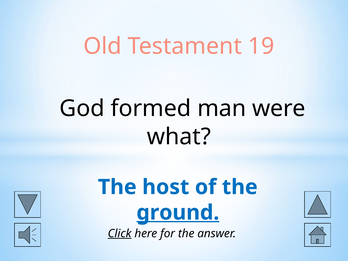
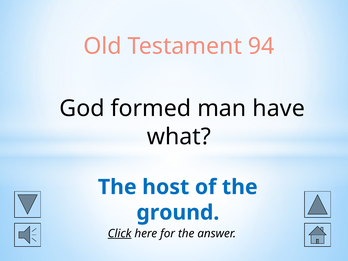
19: 19 -> 94
were: were -> have
ground underline: present -> none
